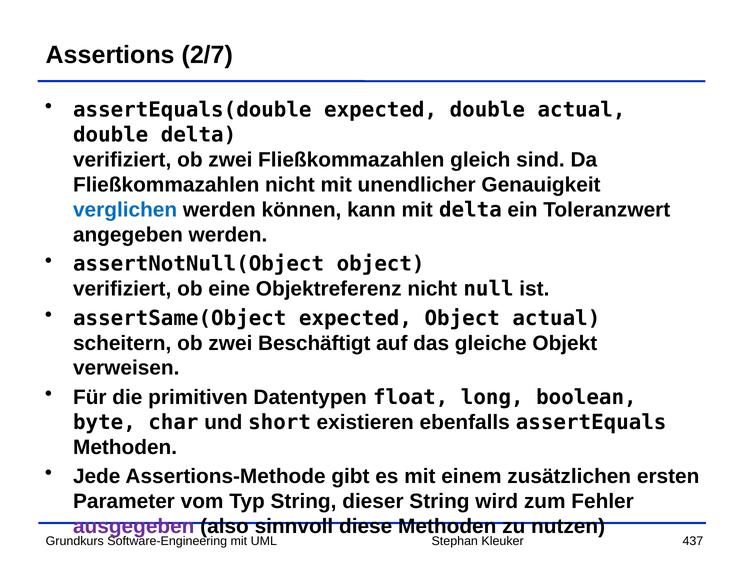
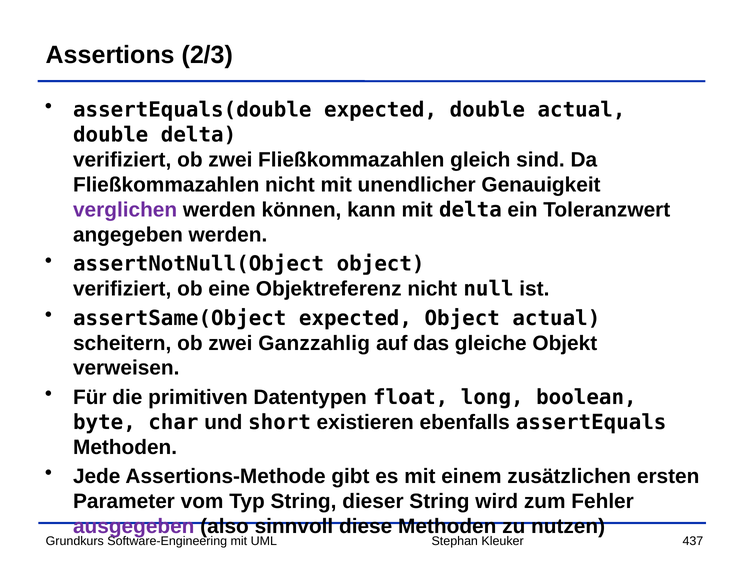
2/7: 2/7 -> 2/3
verglichen colour: blue -> purple
Beschäftigt: Beschäftigt -> Ganzzahlig
